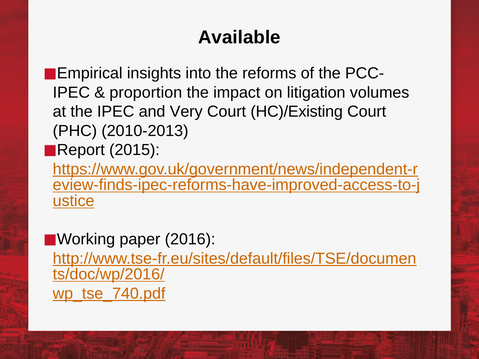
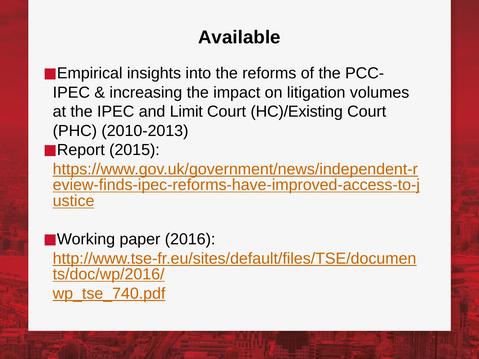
proportion: proportion -> increasing
Very: Very -> Limit
